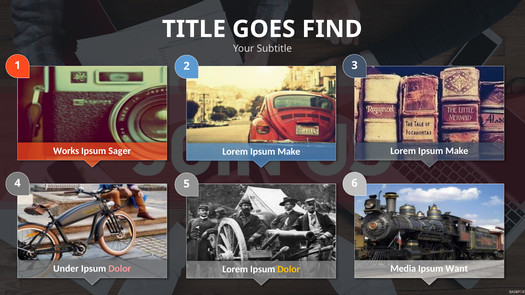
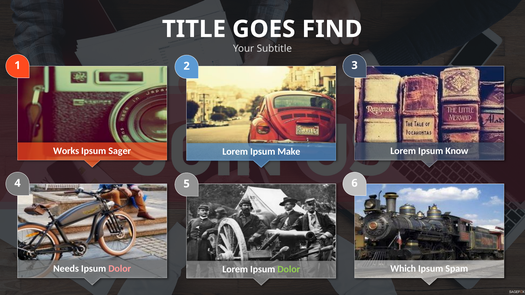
Make at (457, 151): Make -> Know
Under: Under -> Needs
Media: Media -> Which
Want: Want -> Spam
Dolor at (289, 270) colour: yellow -> light green
